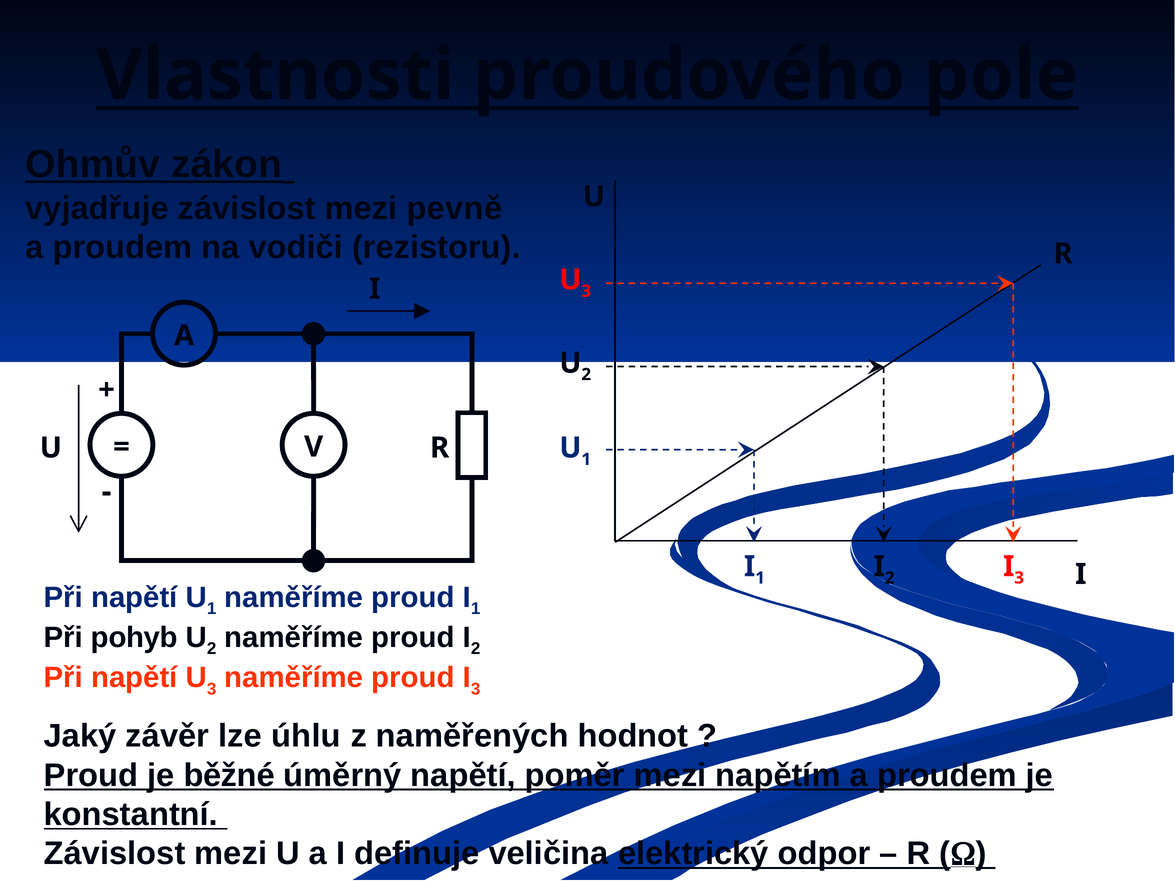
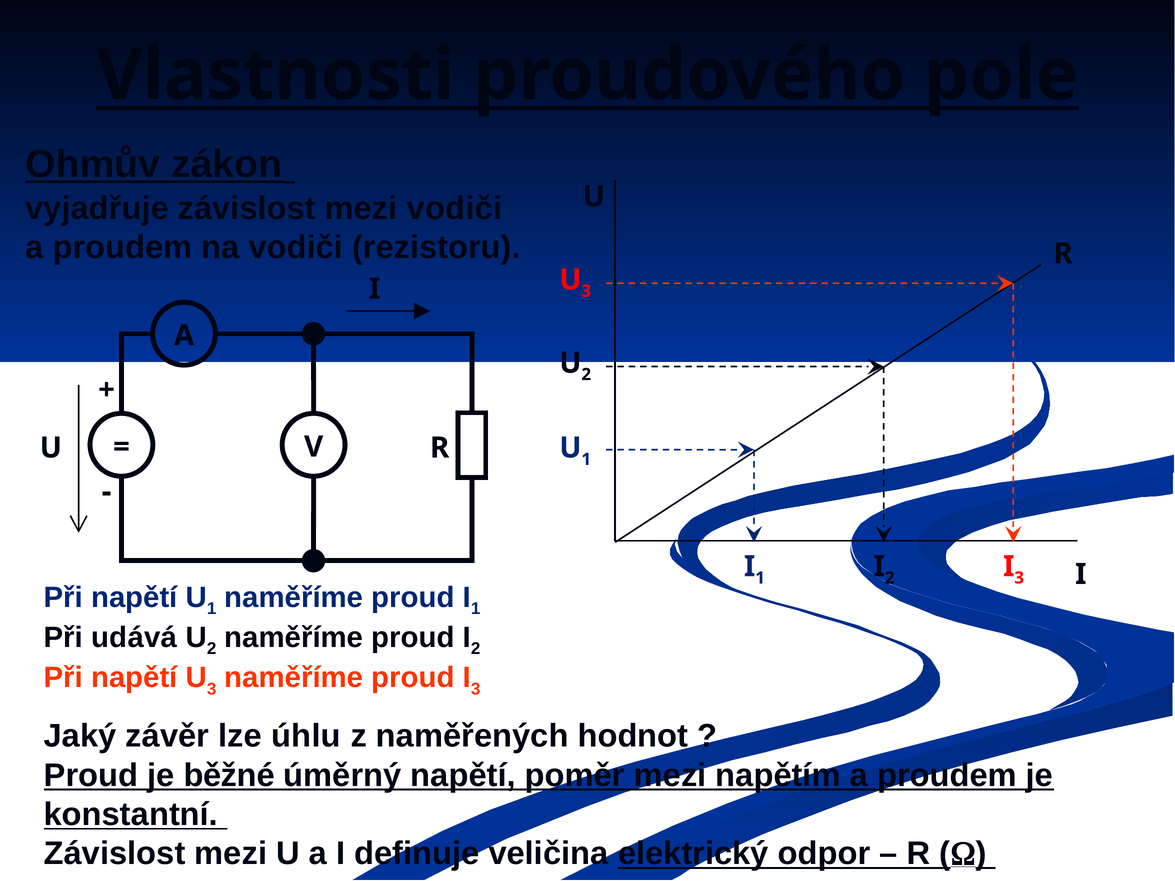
mezi pevně: pevně -> vodiči
pohyb: pohyb -> udává
